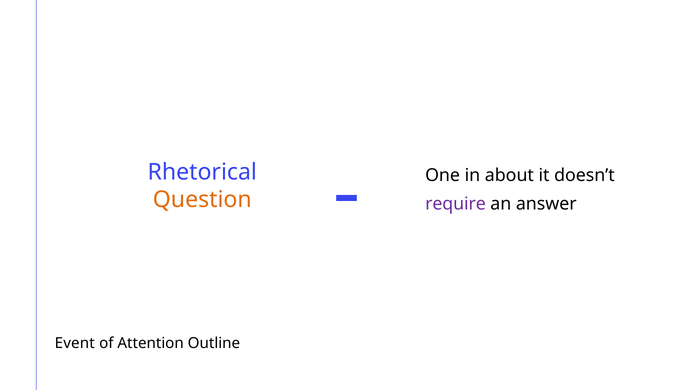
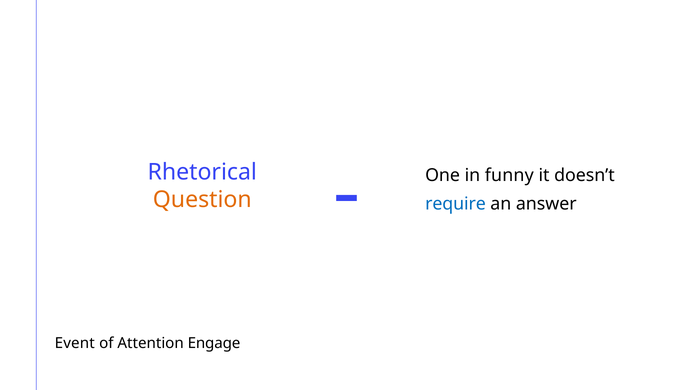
about: about -> funny
require colour: purple -> blue
Outline: Outline -> Engage
